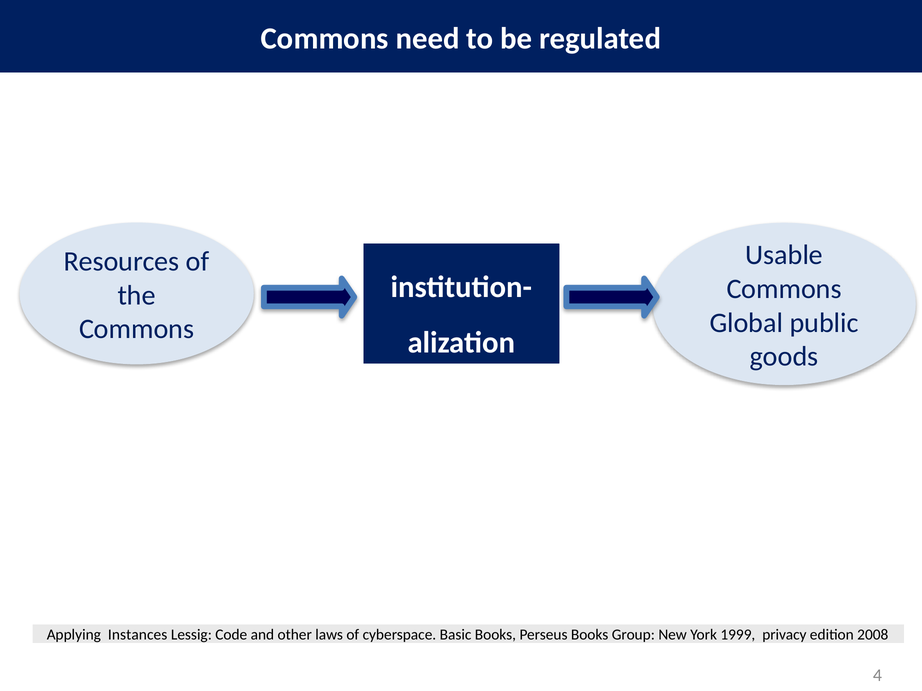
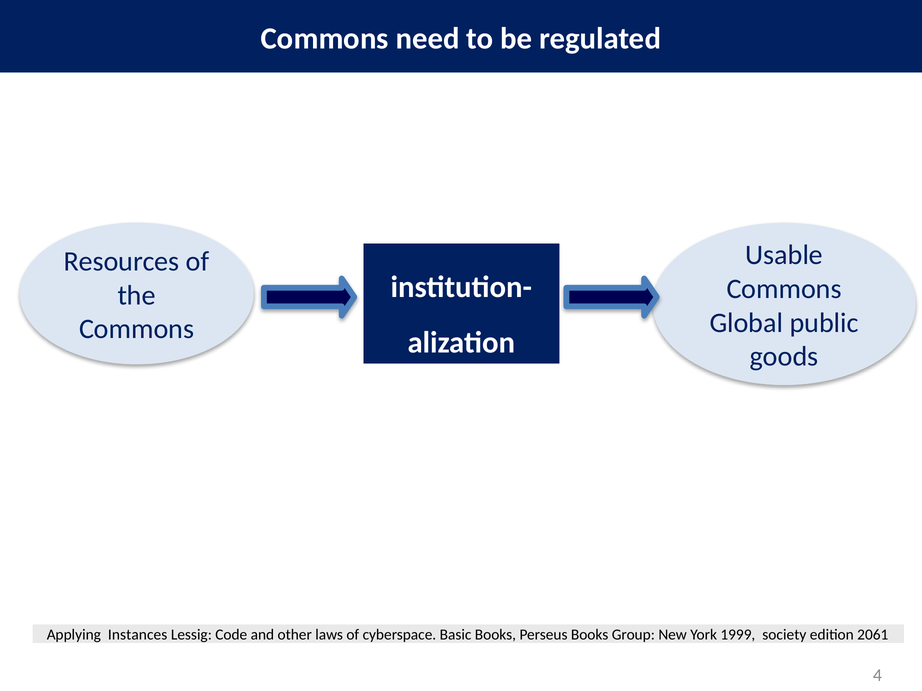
privacy: privacy -> society
2008: 2008 -> 2061
